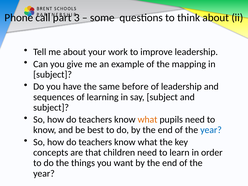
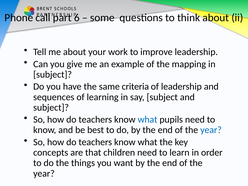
3: 3 -> 6
before: before -> criteria
what at (148, 120) colour: orange -> blue
